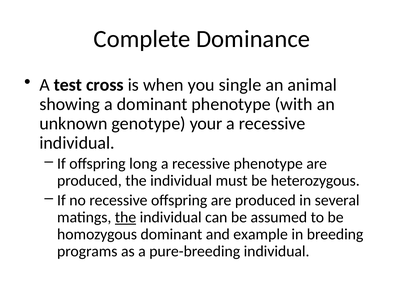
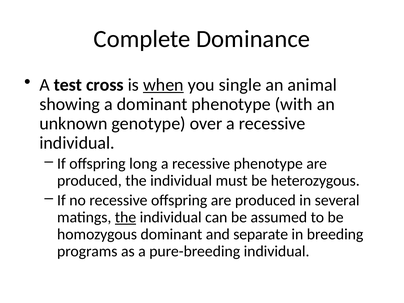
when underline: none -> present
your: your -> over
example: example -> separate
